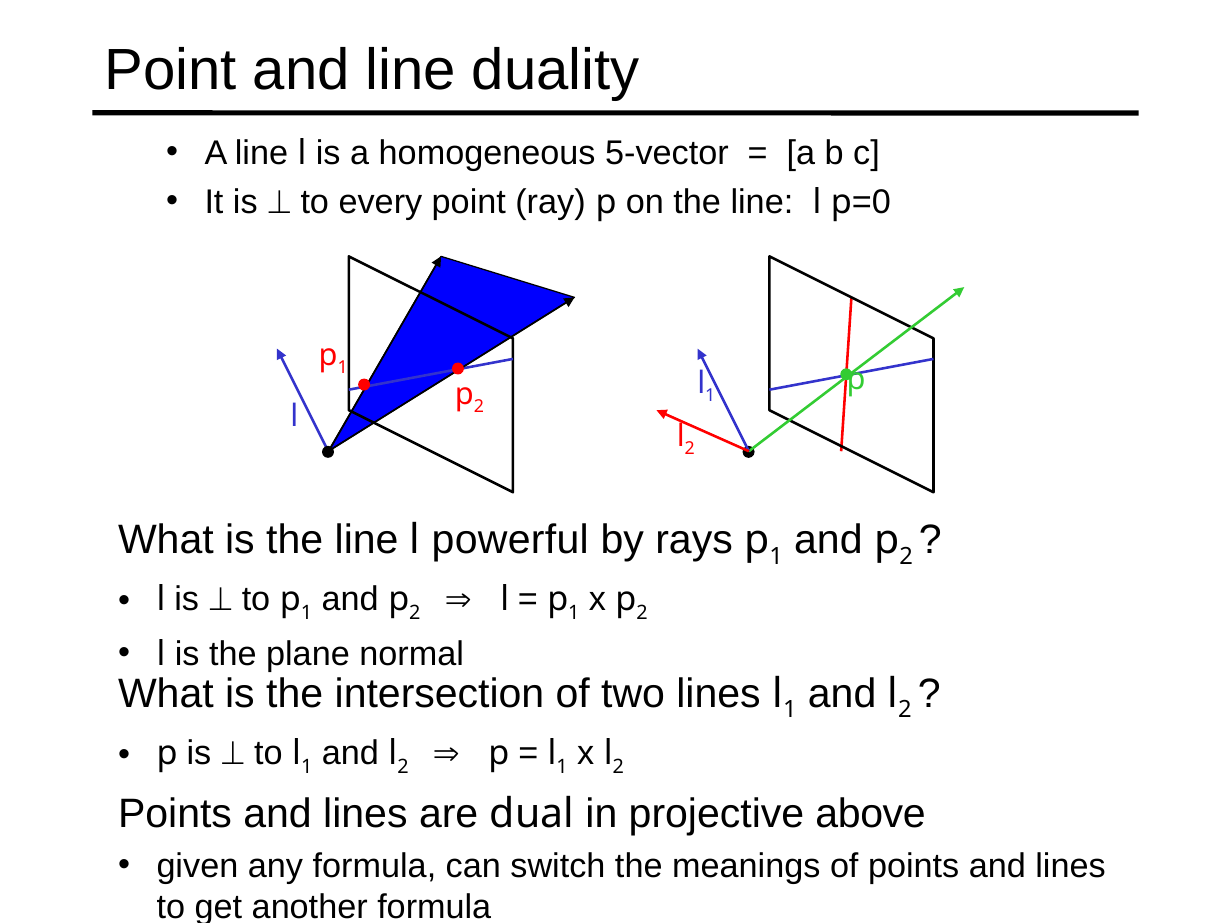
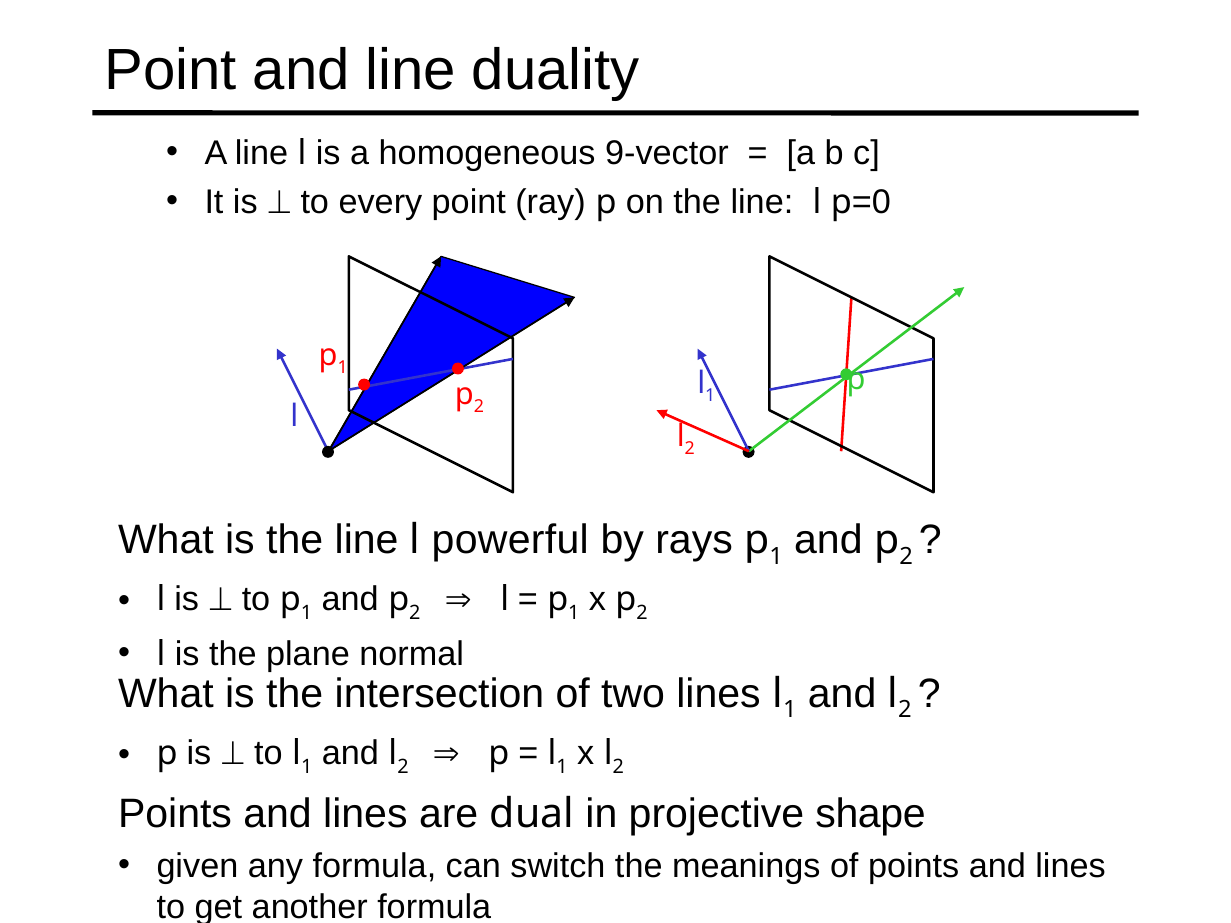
5-vector: 5-vector -> 9-vector
above: above -> shape
